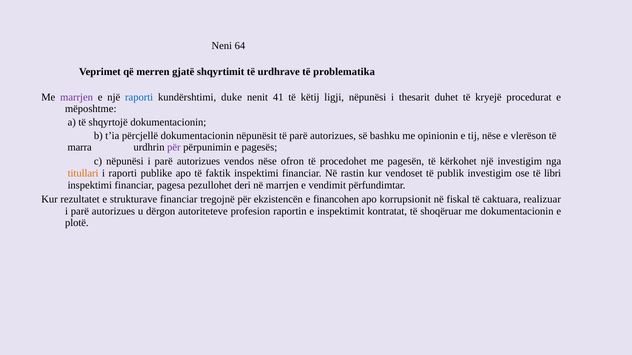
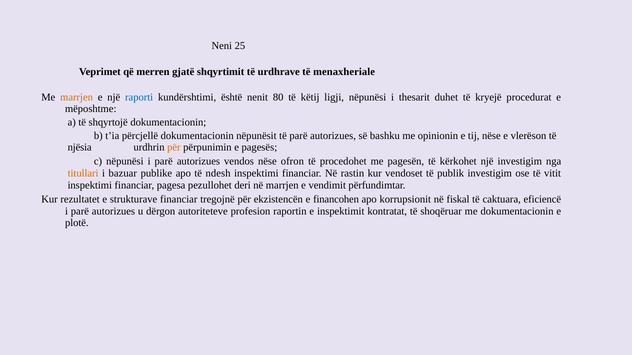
64: 64 -> 25
problematika: problematika -> menaxheriale
marrjen at (77, 97) colour: purple -> orange
duke: duke -> është
41: 41 -> 80
marra: marra -> njësia
për at (174, 147) colour: purple -> orange
i raporti: raporti -> bazuar
faktik: faktik -> ndesh
libri: libri -> vitit
realizuar: realizuar -> eficiencë
